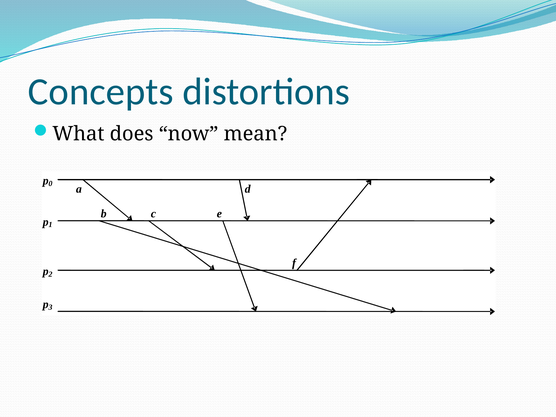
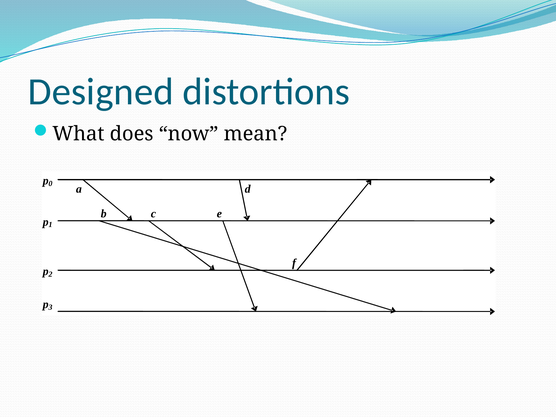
Concepts: Concepts -> Designed
